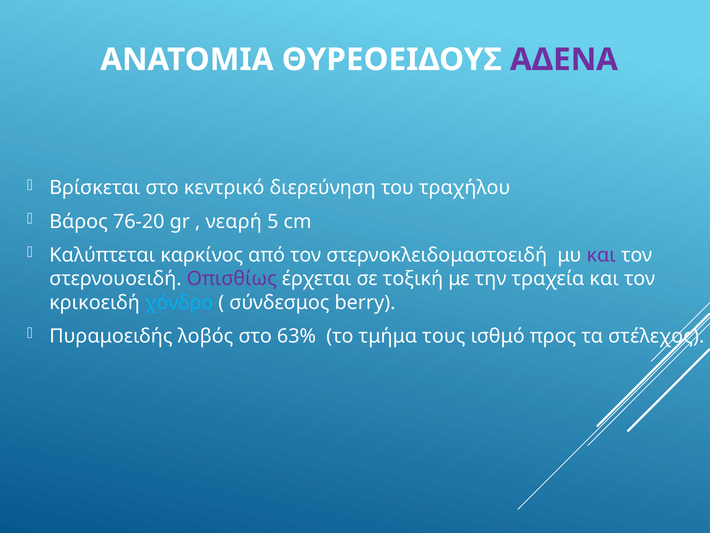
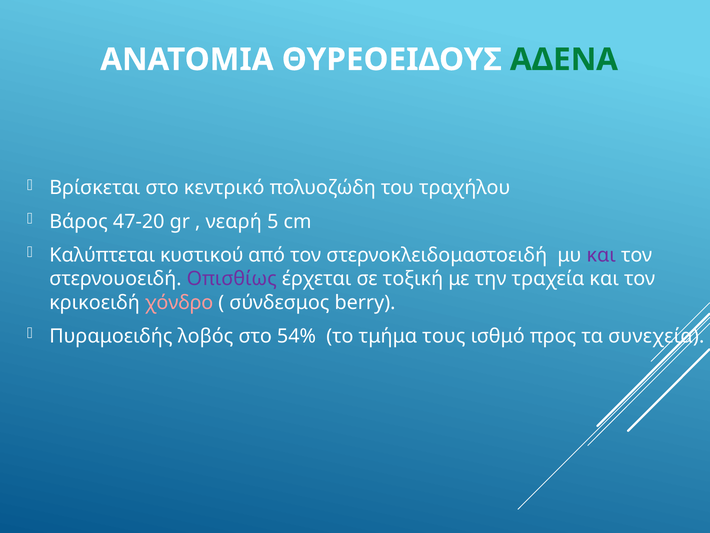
ΑΔΕΝΑ colour: purple -> green
διερεύνηση: διερεύνηση -> πολυοζώδη
76-20: 76-20 -> 47-20
καρκίνος: καρκίνος -> κυστικού
χόνδρο colour: light blue -> pink
63%: 63% -> 54%
στέλεχος: στέλεχος -> συνεχεία
